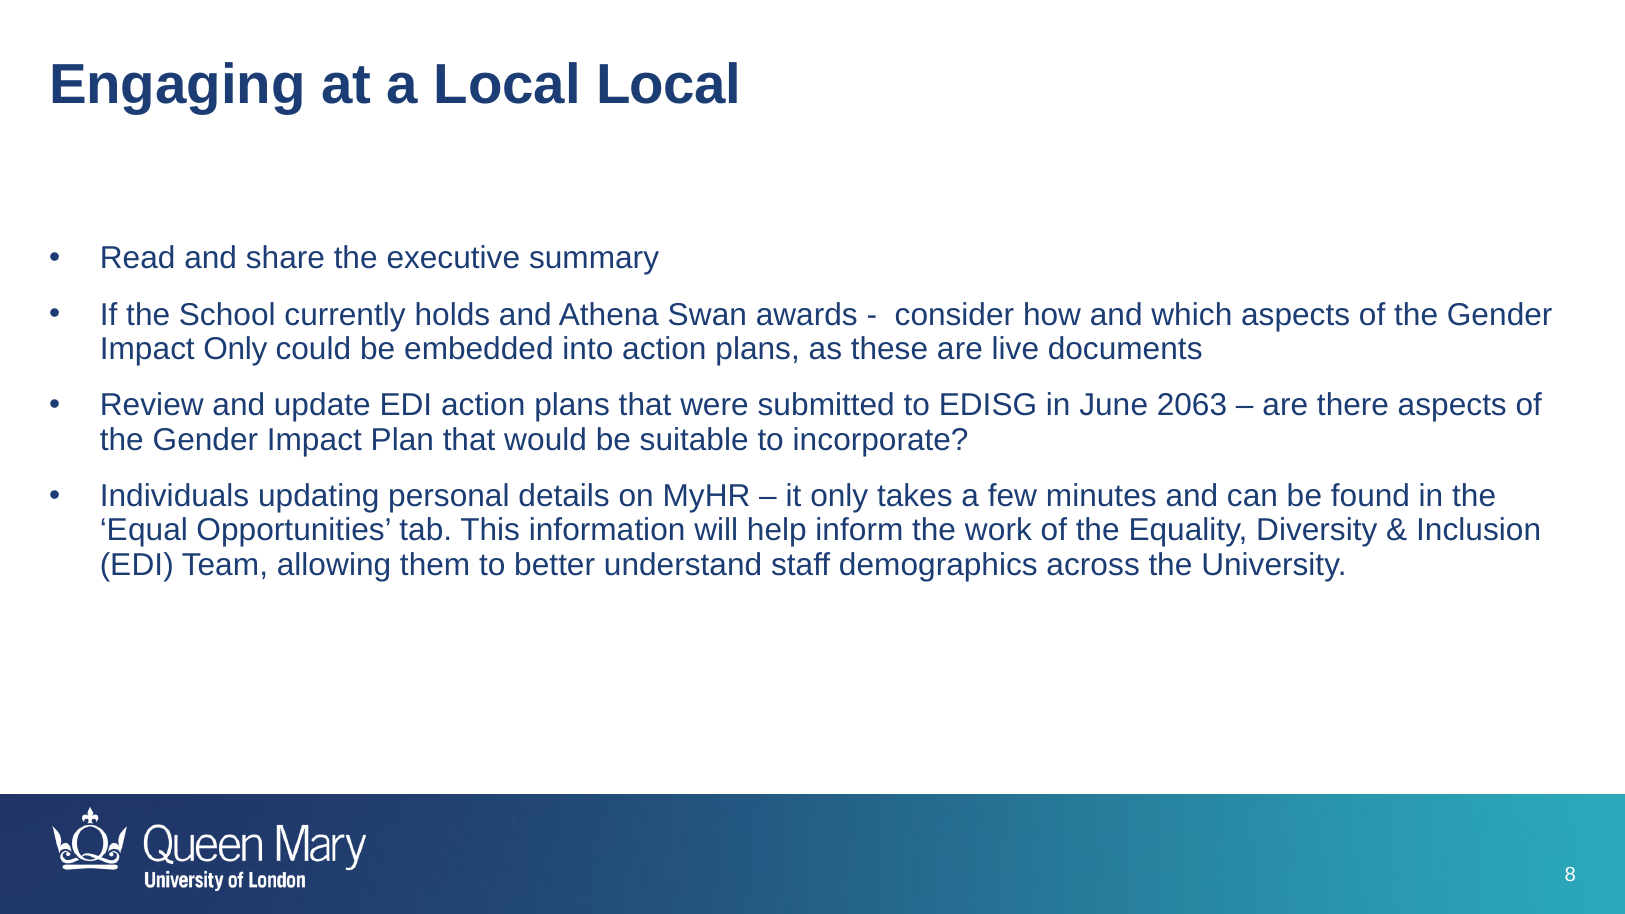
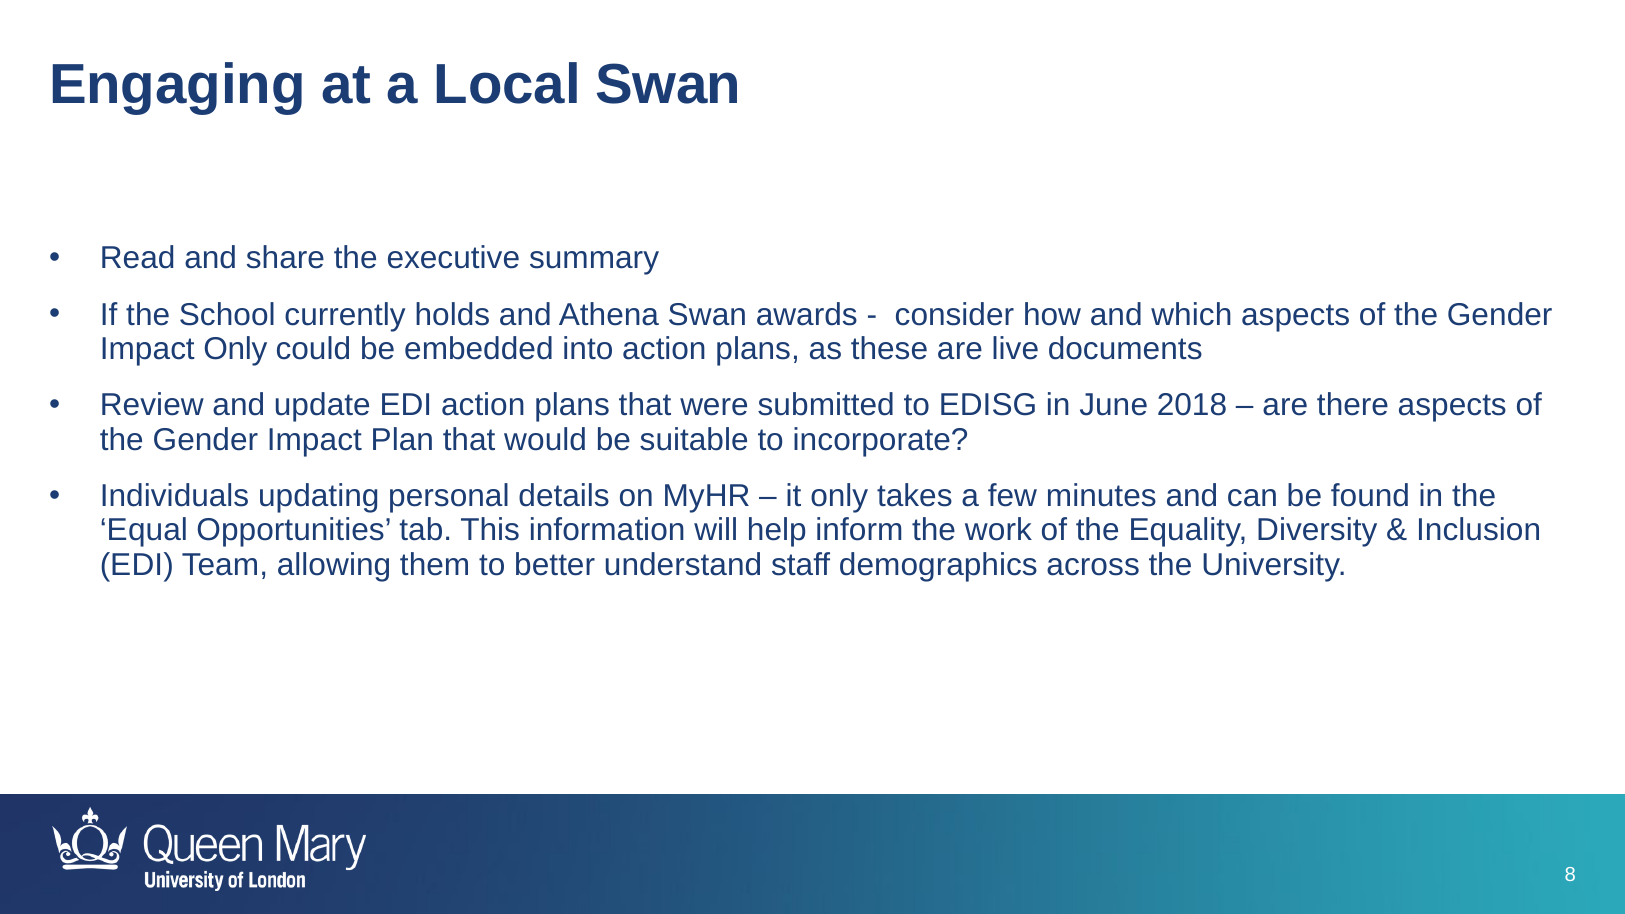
Local Local: Local -> Swan
2063: 2063 -> 2018
